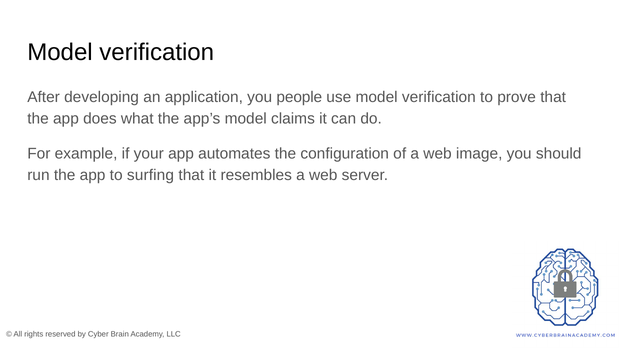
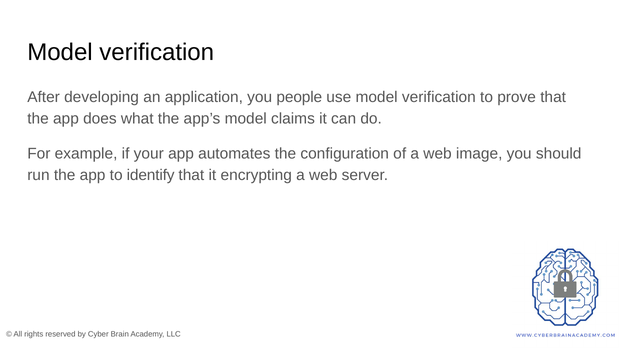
surfing: surfing -> identify
resembles: resembles -> encrypting
